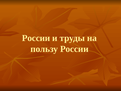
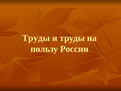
России at (36, 38): России -> Труды
